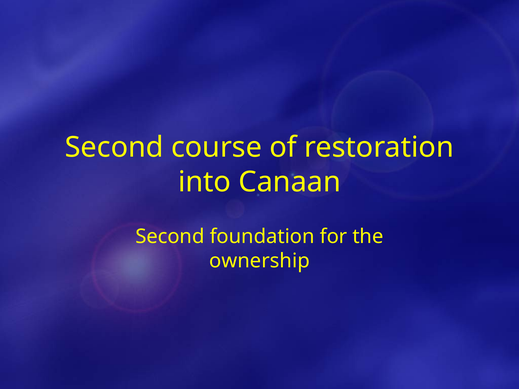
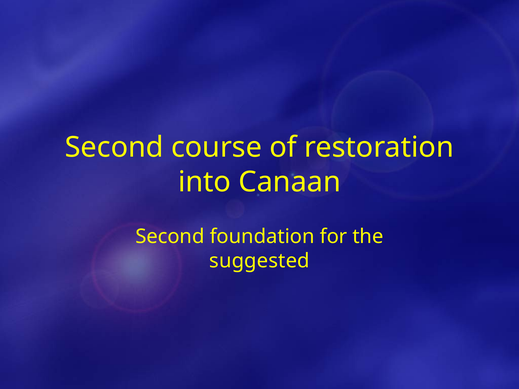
ownership: ownership -> suggested
